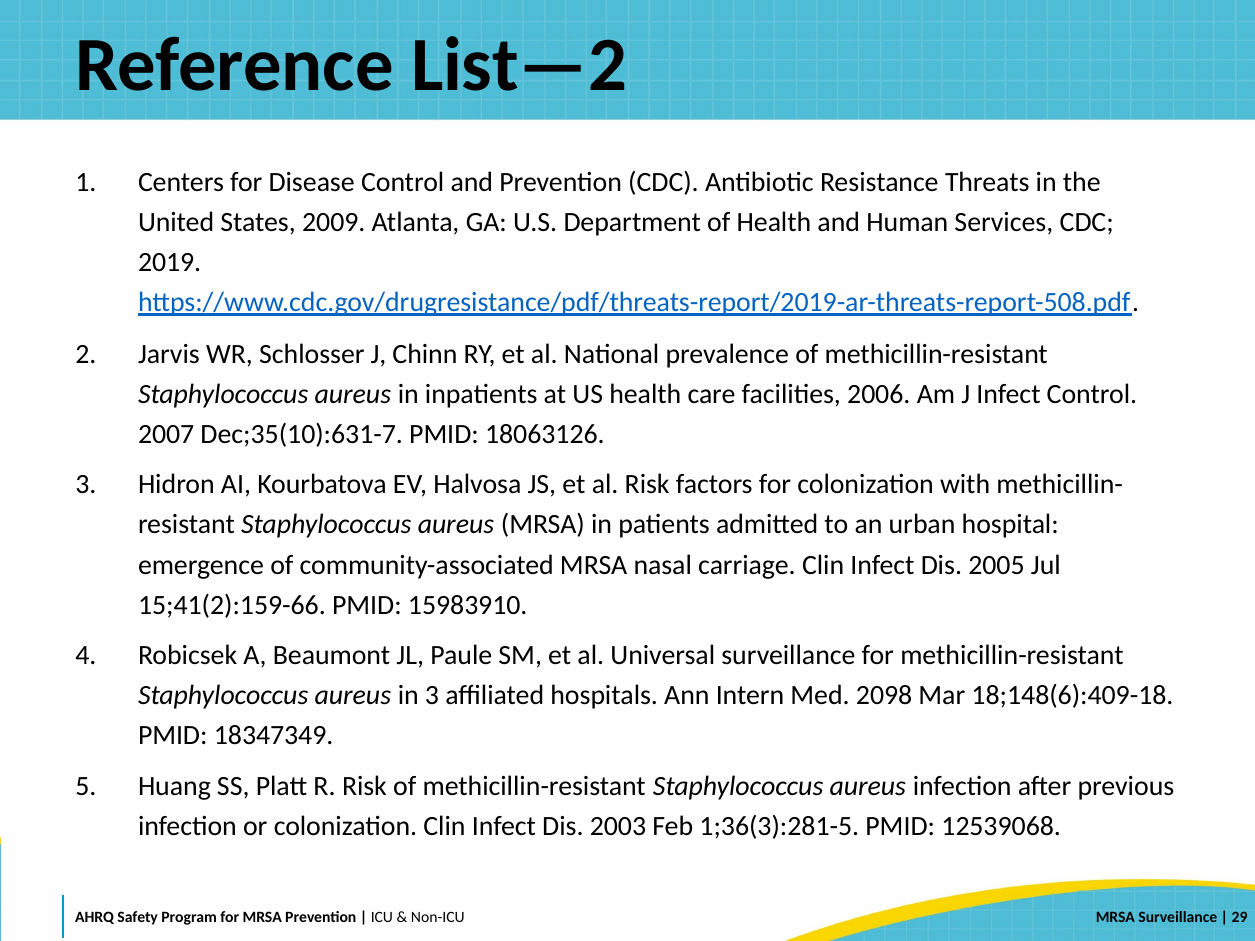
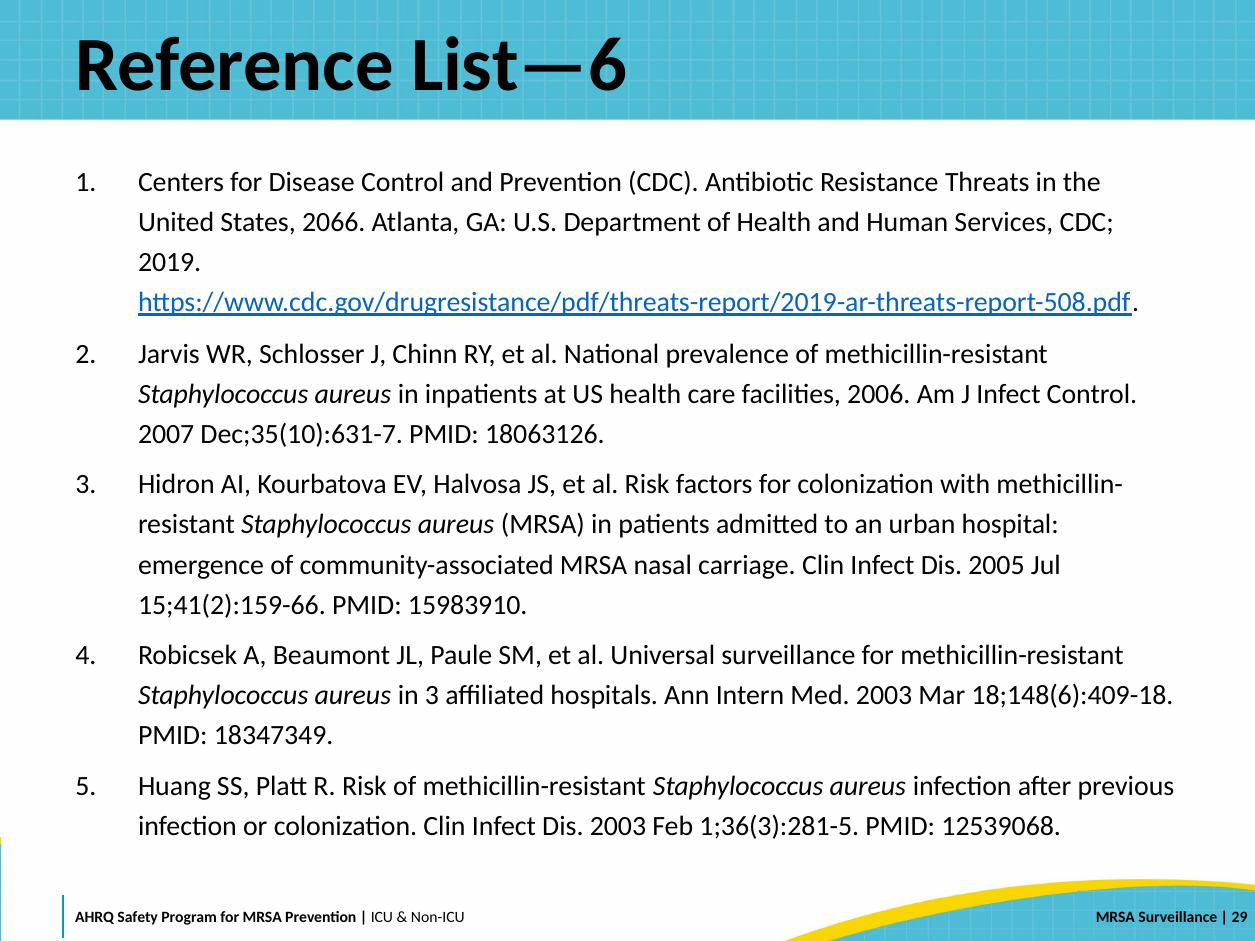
List—2: List—2 -> List—6
2009: 2009 -> 2066
Med 2098: 2098 -> 2003
